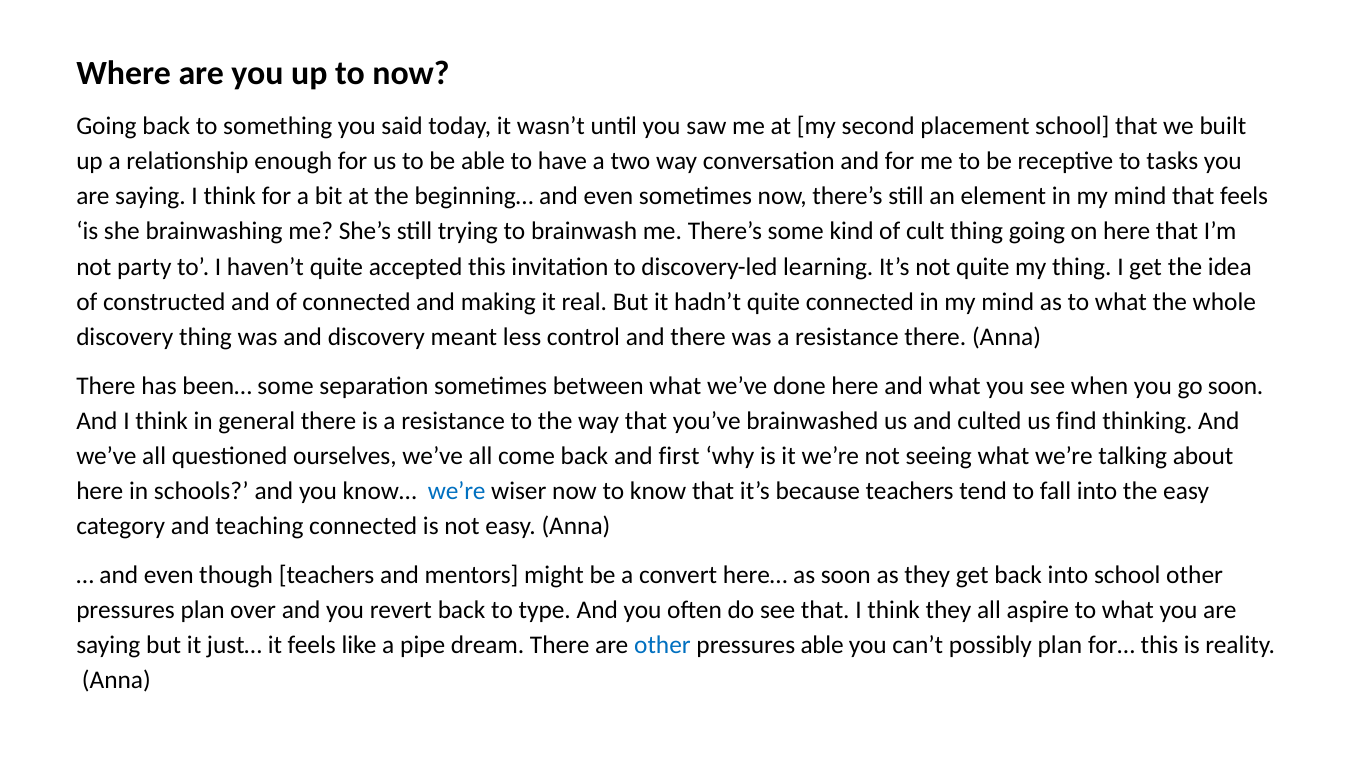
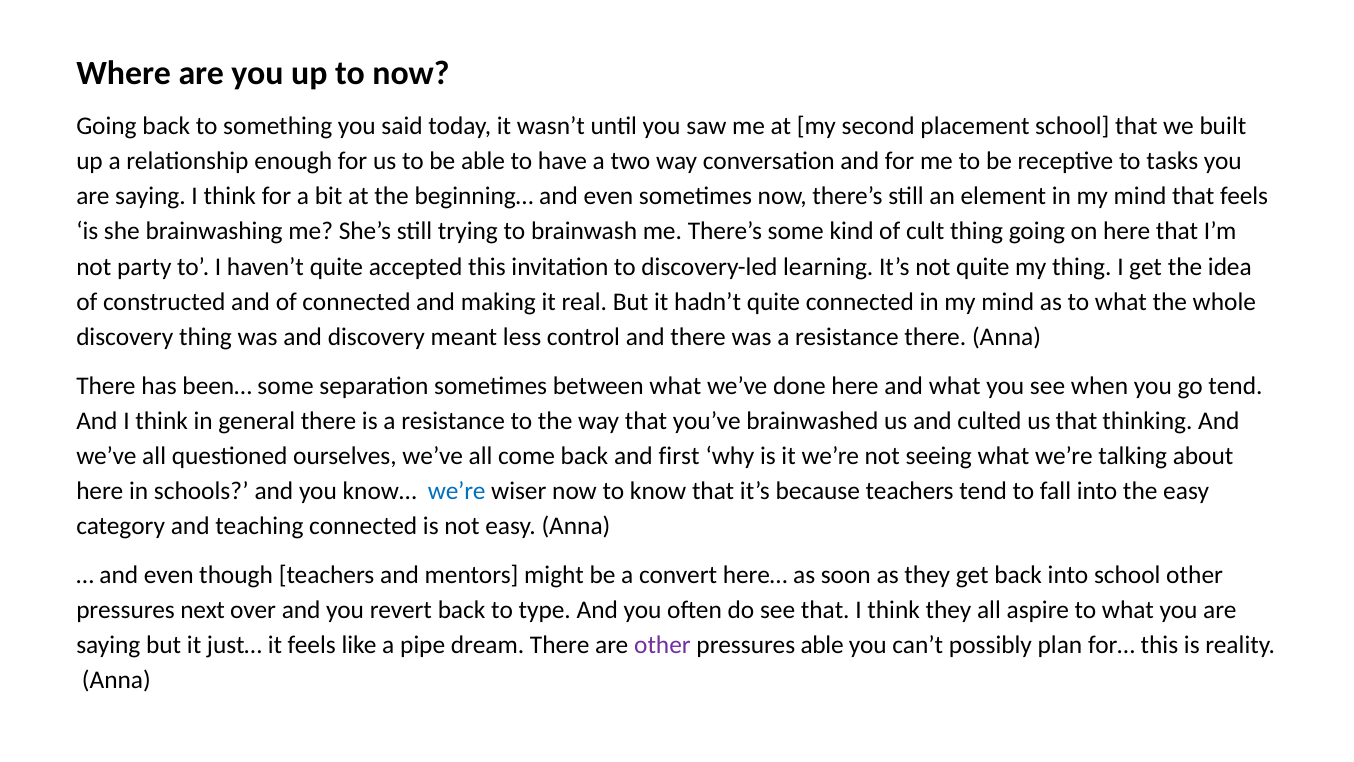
go soon: soon -> tend
us find: find -> that
pressures plan: plan -> next
other at (662, 645) colour: blue -> purple
